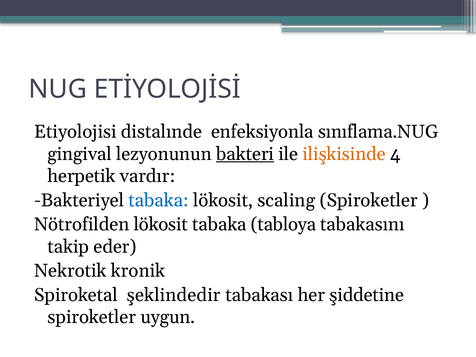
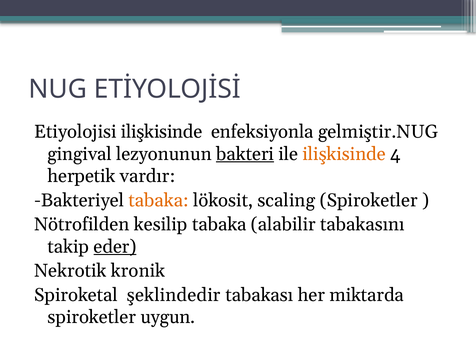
Etiyolojisi distalınde: distalınde -> ilişkisinde
sınıflama.NUG: sınıflama.NUG -> gelmiştir.NUG
tabaka at (159, 200) colour: blue -> orange
Nötrofilden lökosit: lökosit -> kesilip
tabloya: tabloya -> alabilir
eder underline: none -> present
şiddetine: şiddetine -> miktarda
